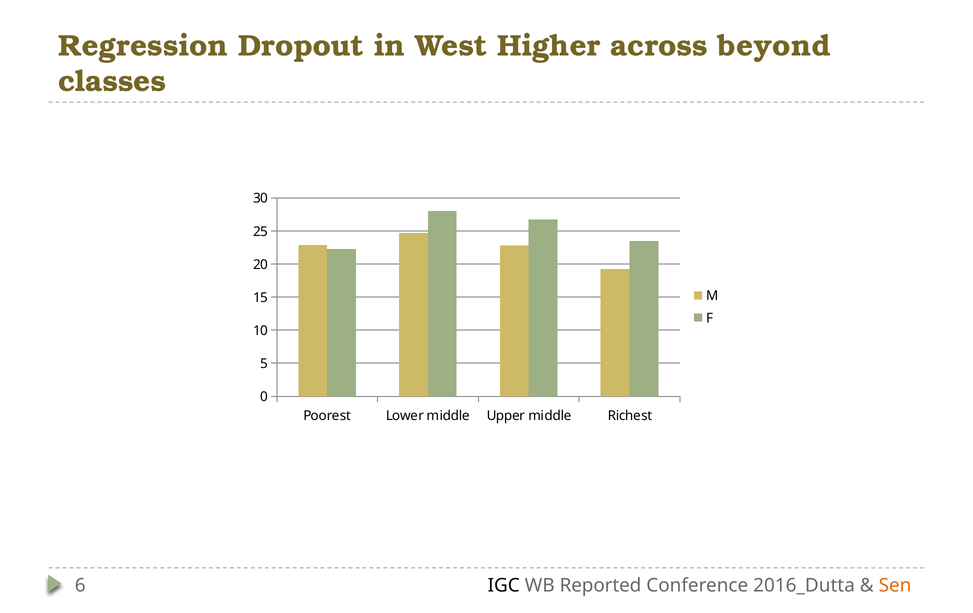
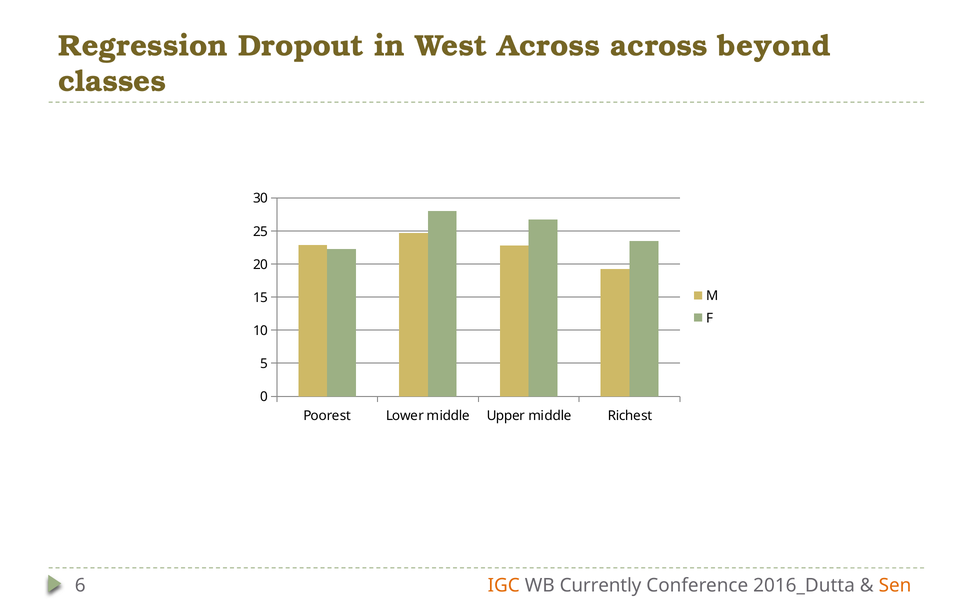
West Higher: Higher -> Across
IGC colour: black -> orange
Reported: Reported -> Currently
